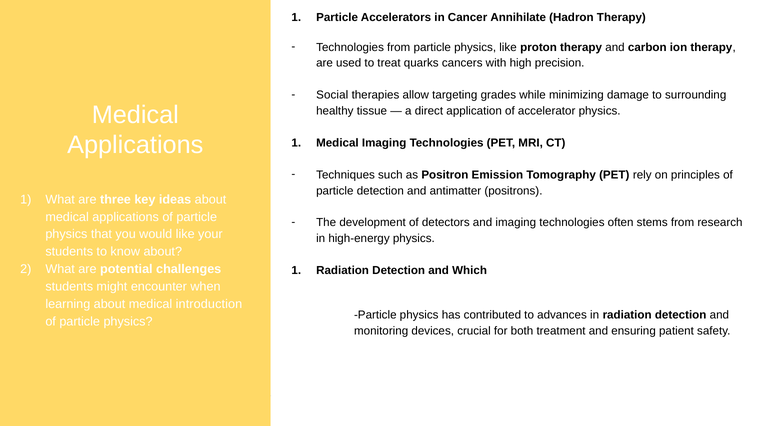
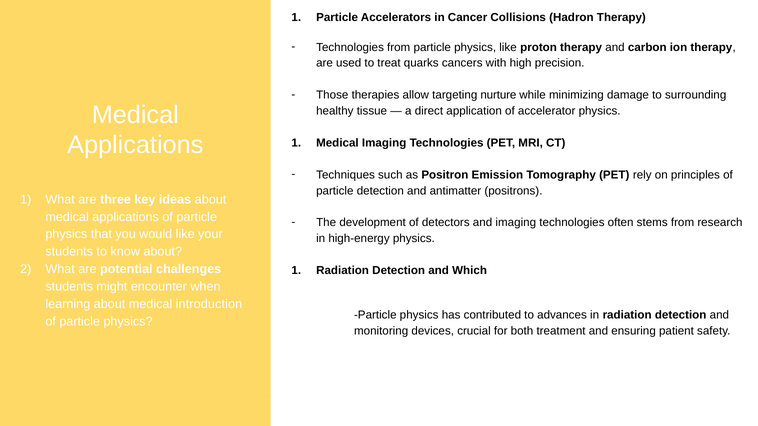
Annihilate: Annihilate -> Collisions
Social: Social -> Those
grades: grades -> nurture
